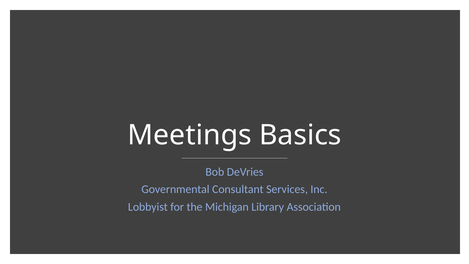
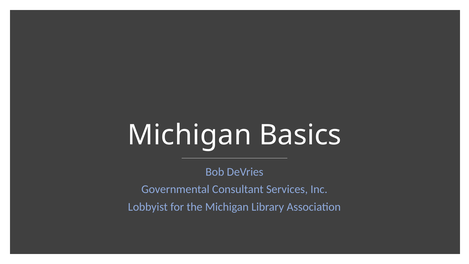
Meetings at (190, 135): Meetings -> Michigan
